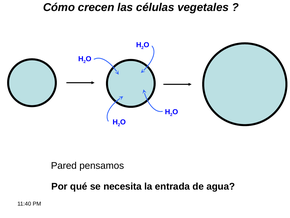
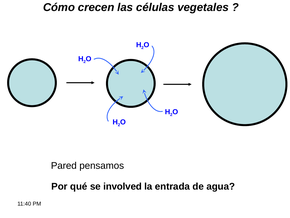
necesita: necesita -> involved
